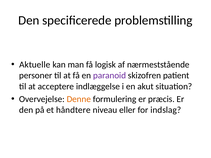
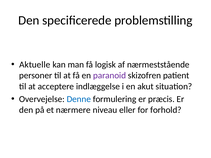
Denne colour: orange -> blue
håndtere: håndtere -> nærmere
indslag: indslag -> forhold
